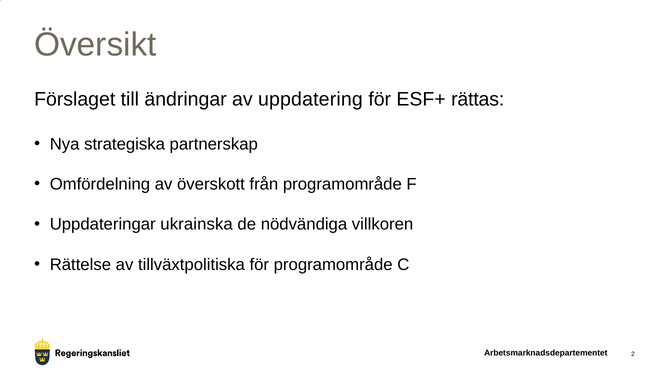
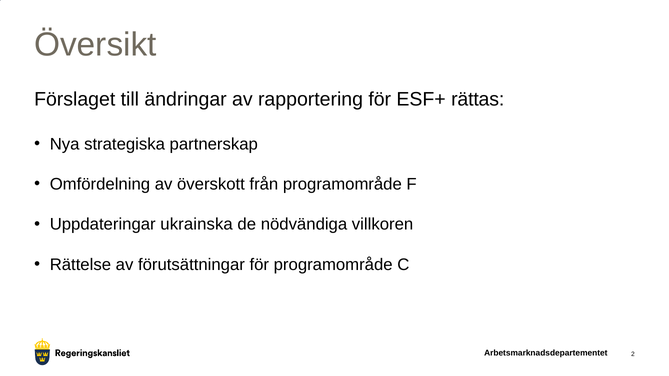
uppdatering: uppdatering -> rapportering
tillväxtpolitiska: tillväxtpolitiska -> förutsättningar
